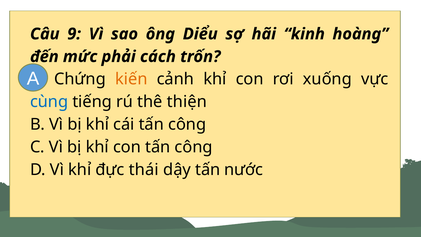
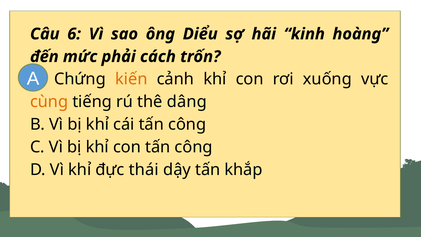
9: 9 -> 6
cùng colour: blue -> orange
thiện: thiện -> dâng
nước: nước -> khắp
